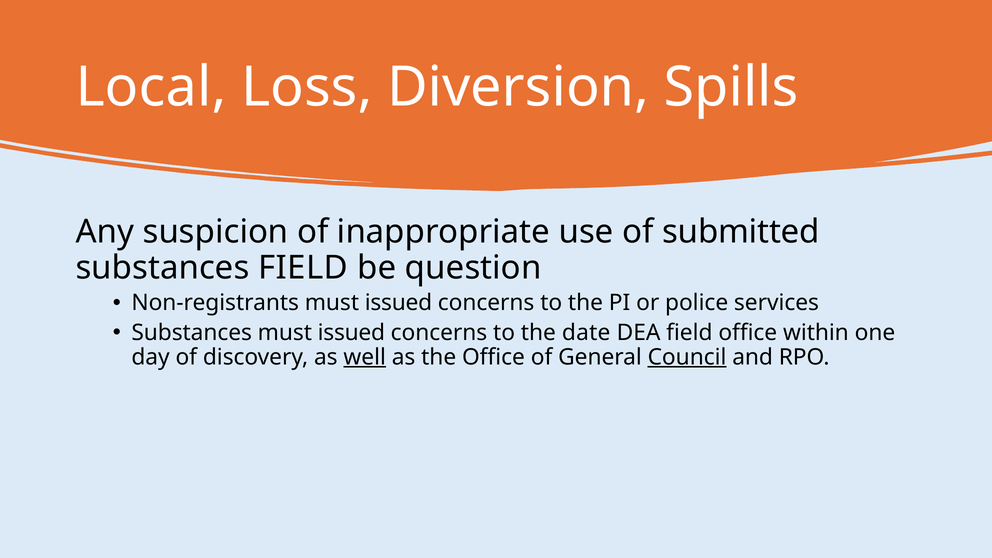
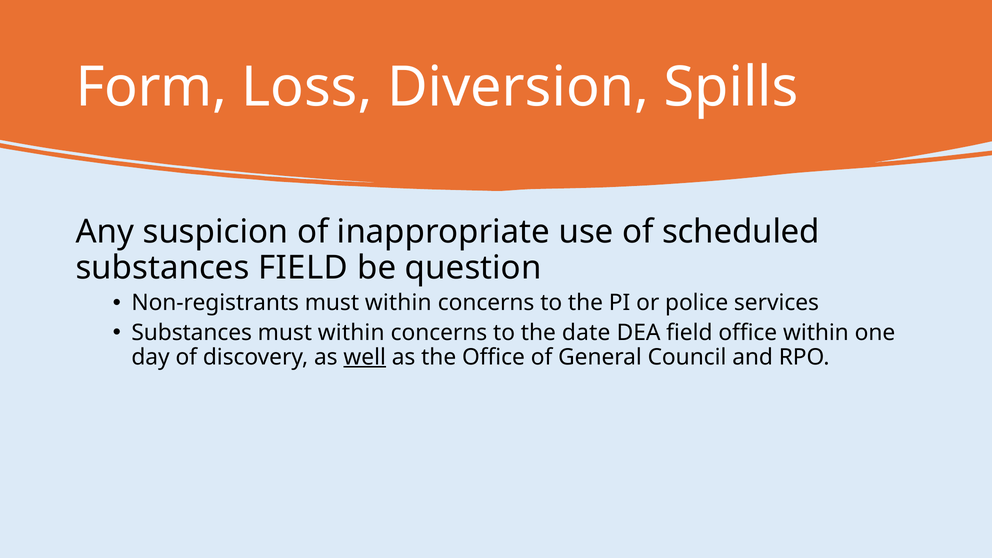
Local: Local -> Form
submitted: submitted -> scheduled
Non-registrants must issued: issued -> within
issued at (351, 333): issued -> within
Council underline: present -> none
